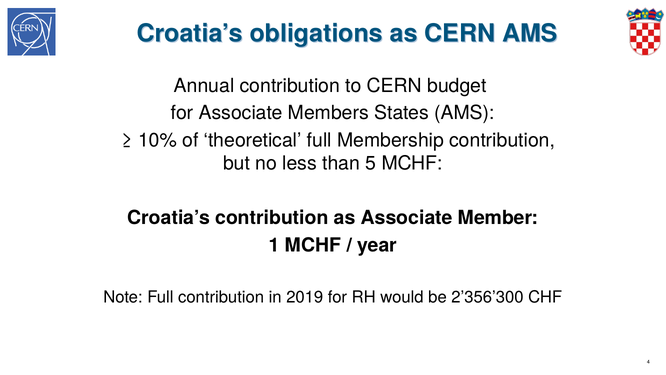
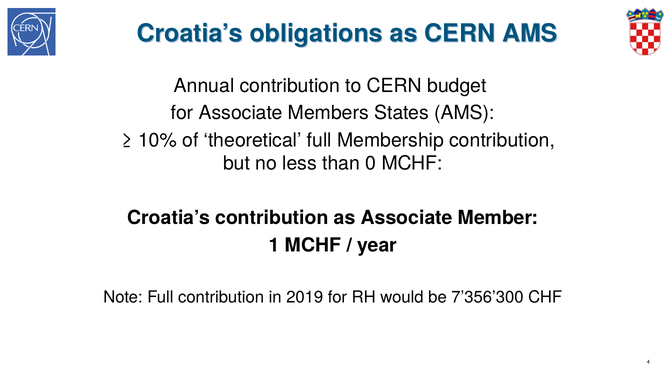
5: 5 -> 0
2’356’300: 2’356’300 -> 7’356’300
